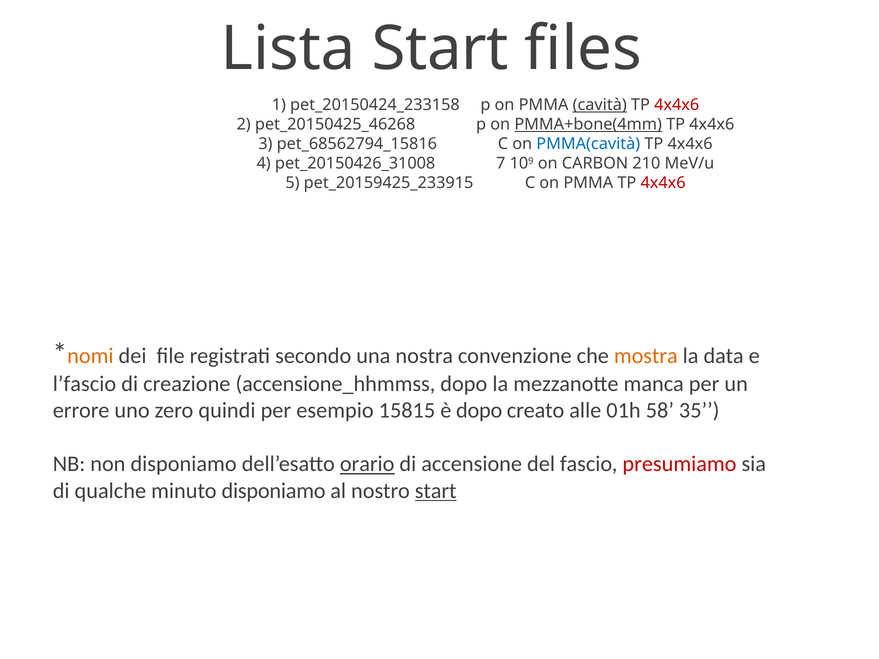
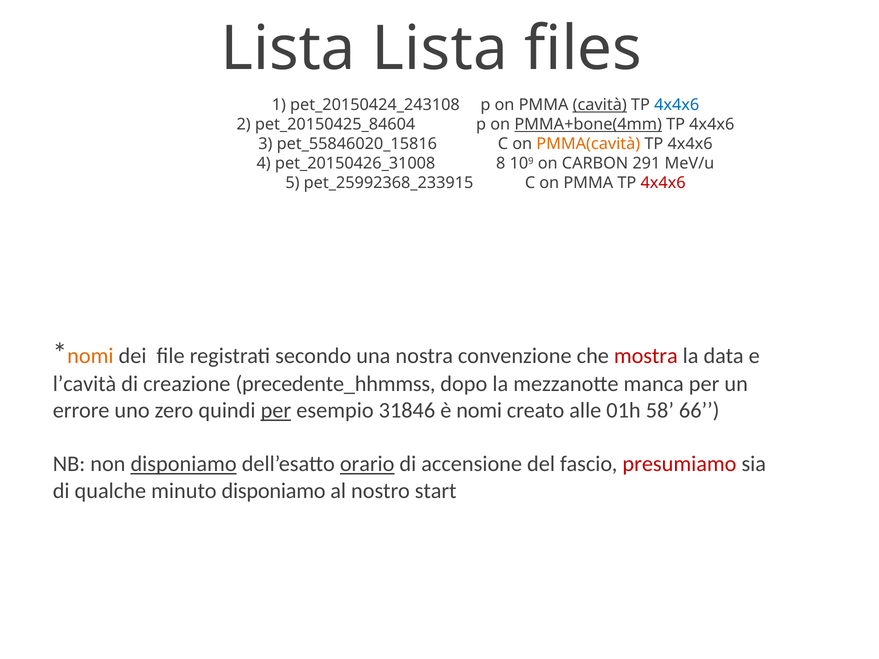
Lista Start: Start -> Lista
pet_20150424_233158: pet_20150424_233158 -> pet_20150424_243108
4x4x6 at (677, 105) colour: red -> blue
pet_20150425_46268: pet_20150425_46268 -> pet_20150425_84604
pet_68562794_15816: pet_68562794_15816 -> pet_55846020_15816
PMMA(cavità colour: blue -> orange
7: 7 -> 8
210: 210 -> 291
pet_20159425_233915: pet_20159425_233915 -> pet_25992368_233915
mostra colour: orange -> red
l’fascio: l’fascio -> l’cavità
accensione_hhmmss: accensione_hhmmss -> precedente_hhmmss
per at (276, 411) underline: none -> present
15815: 15815 -> 31846
è dopo: dopo -> nomi
35: 35 -> 66
disponiamo at (184, 464) underline: none -> present
start at (436, 491) underline: present -> none
